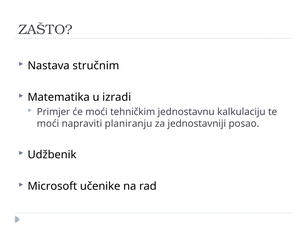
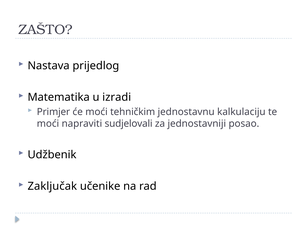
stručnim: stručnim -> prijedlog
planiranju: planiranju -> sudjelovali
Microsoft: Microsoft -> Zaključak
